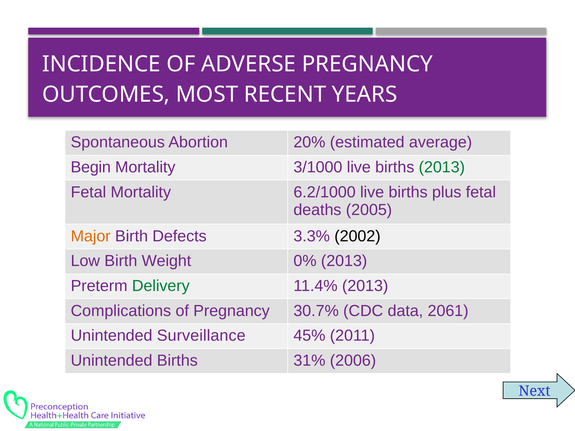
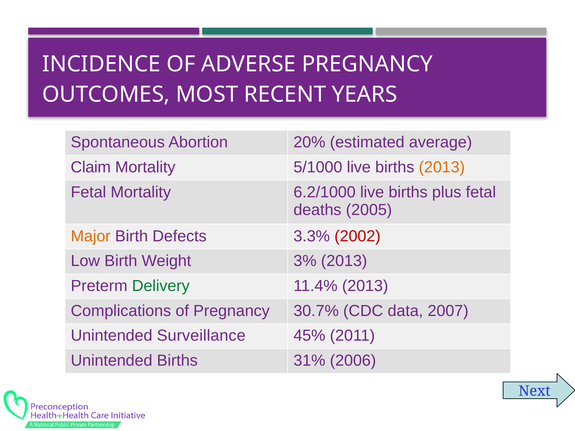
Begin: Begin -> Claim
3/1000: 3/1000 -> 5/1000
2013 at (442, 167) colour: green -> orange
2002 colour: black -> red
0%: 0% -> 3%
2061: 2061 -> 2007
